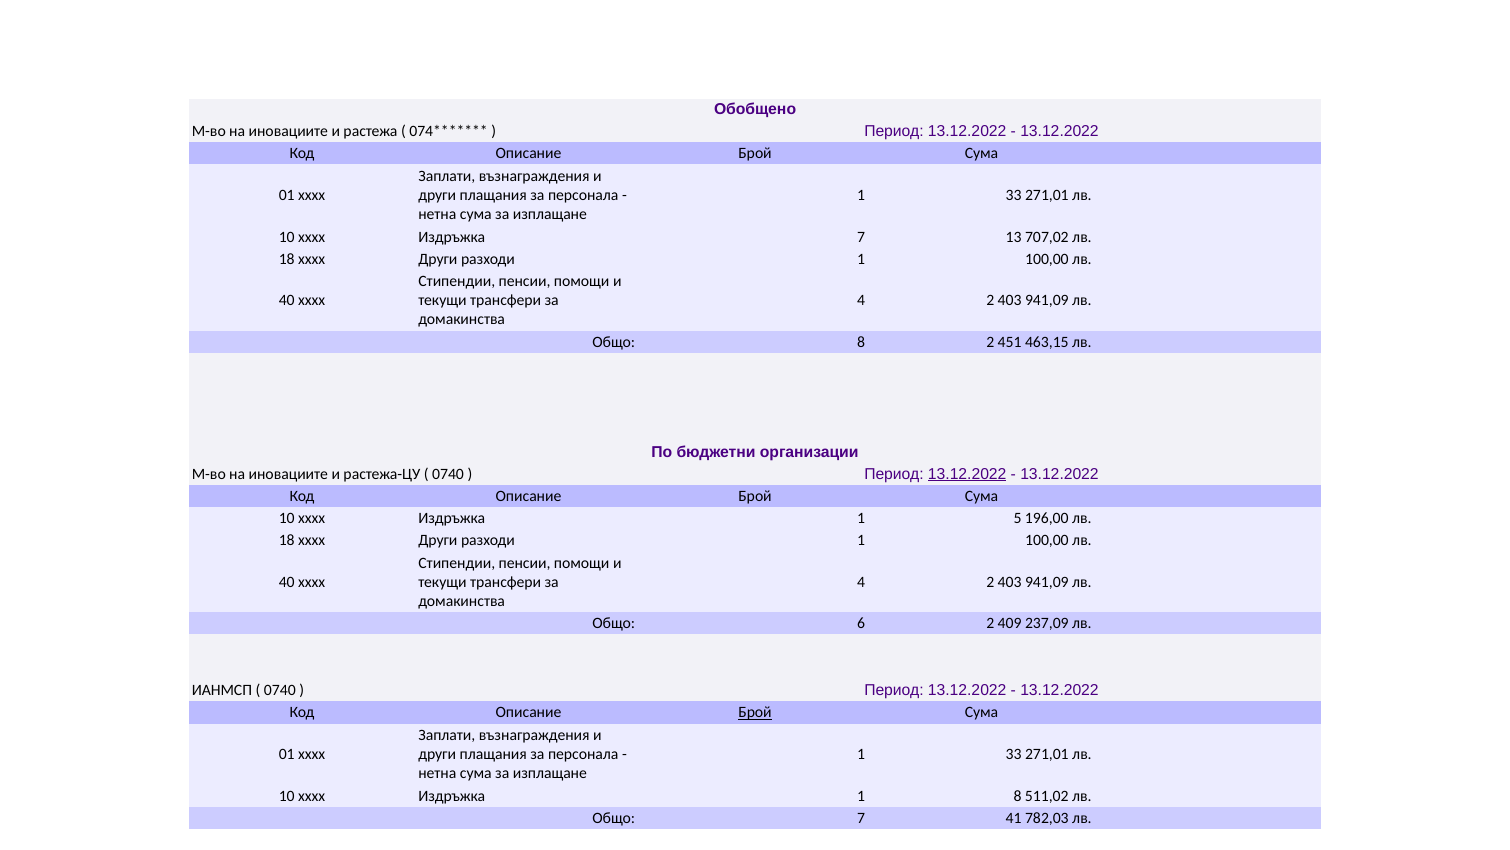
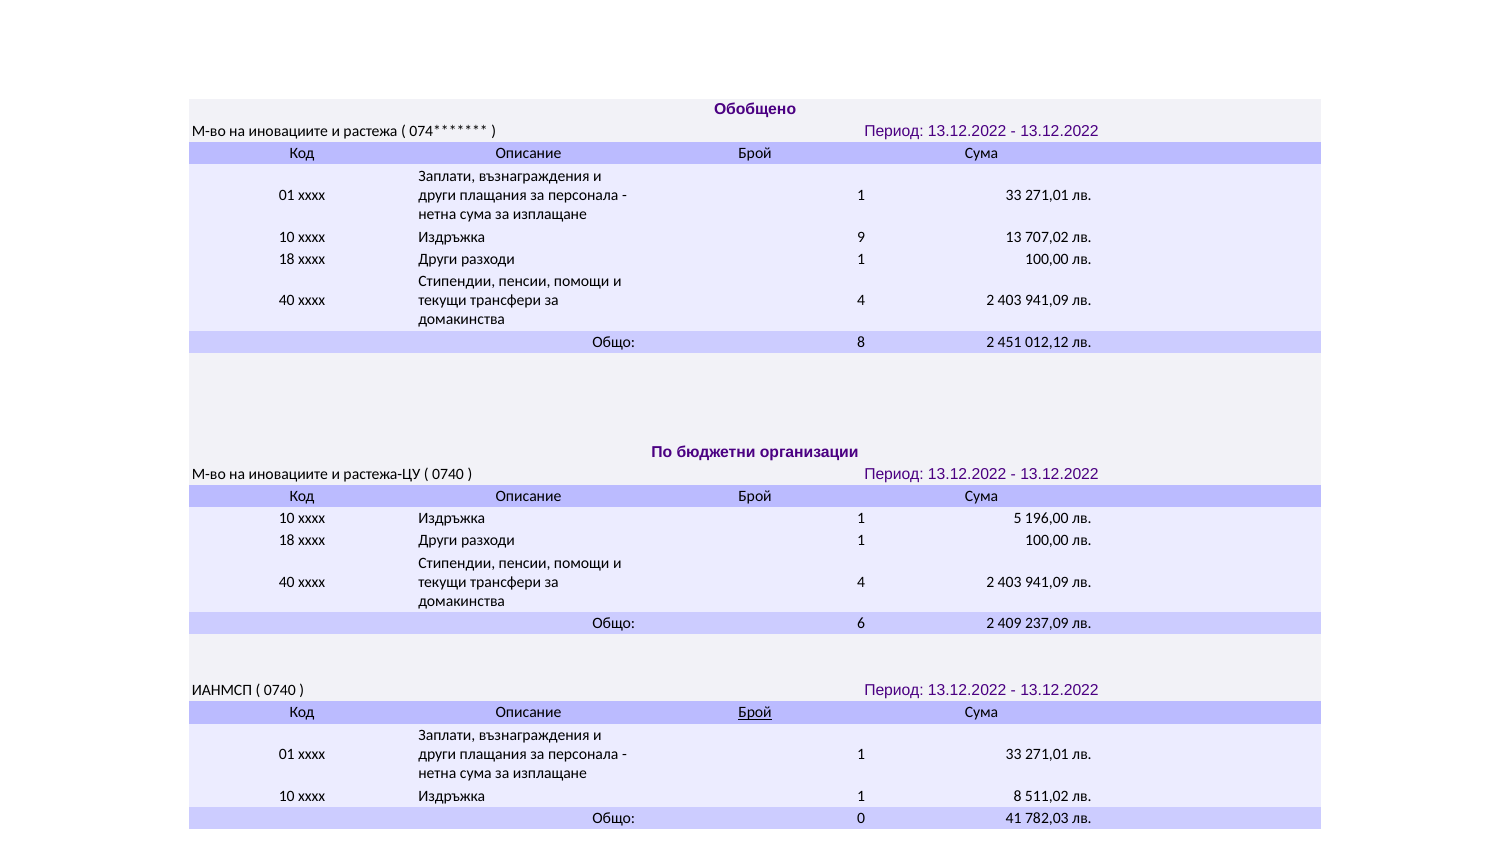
Издръжка 7: 7 -> 9
463,15: 463,15 -> 012,12
13.12.2022 at (967, 474) underline: present -> none
Общо 7: 7 -> 0
